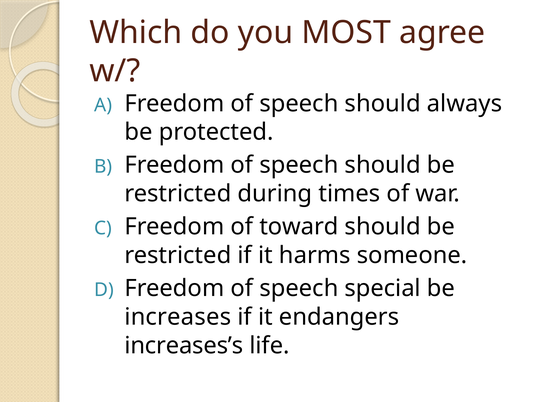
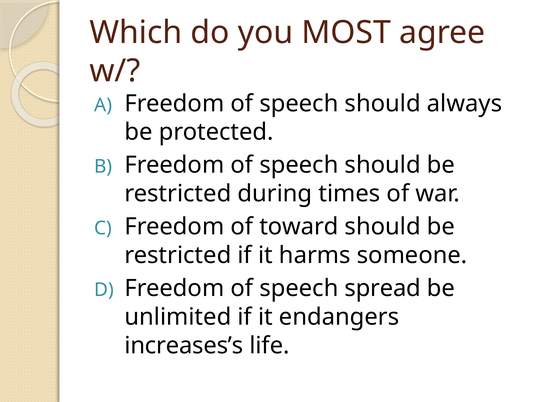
special: special -> spread
increases: increases -> unlimited
